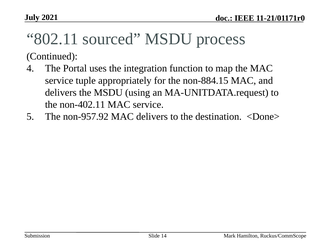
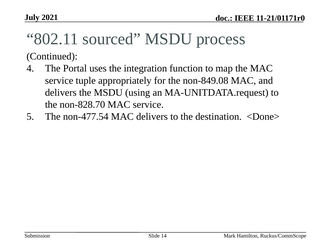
non-884.15: non-884.15 -> non-849.08
non-402.11: non-402.11 -> non-828.70
non-957.92: non-957.92 -> non-477.54
